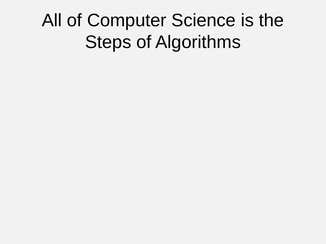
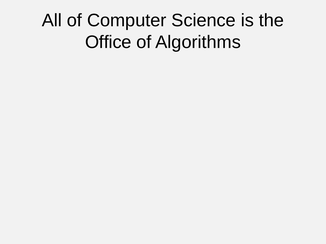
Steps: Steps -> Office
